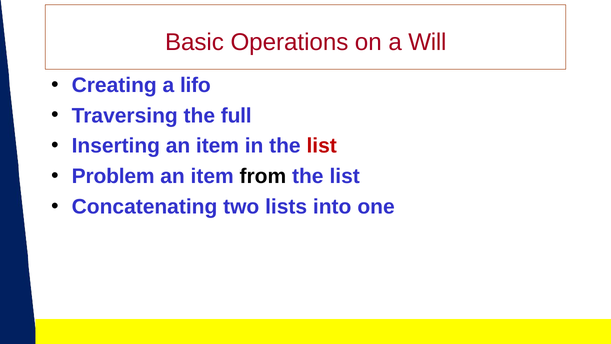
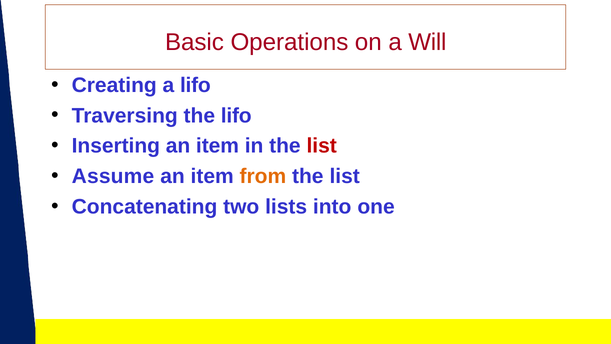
the full: full -> lifo
Problem: Problem -> Assume
from colour: black -> orange
